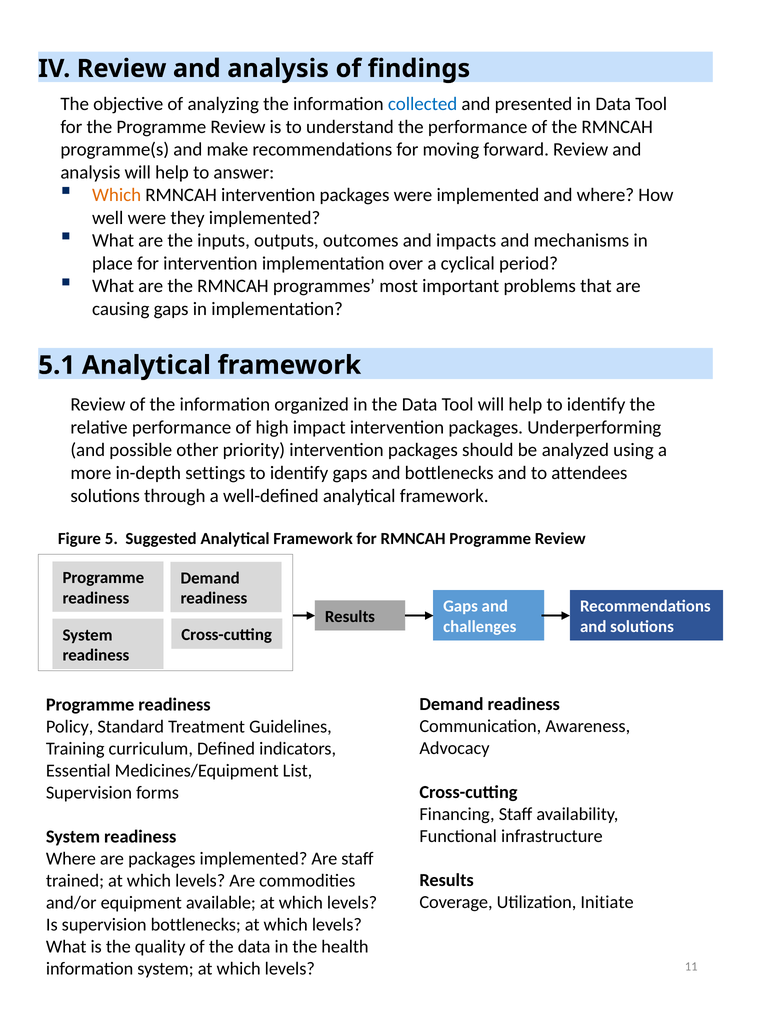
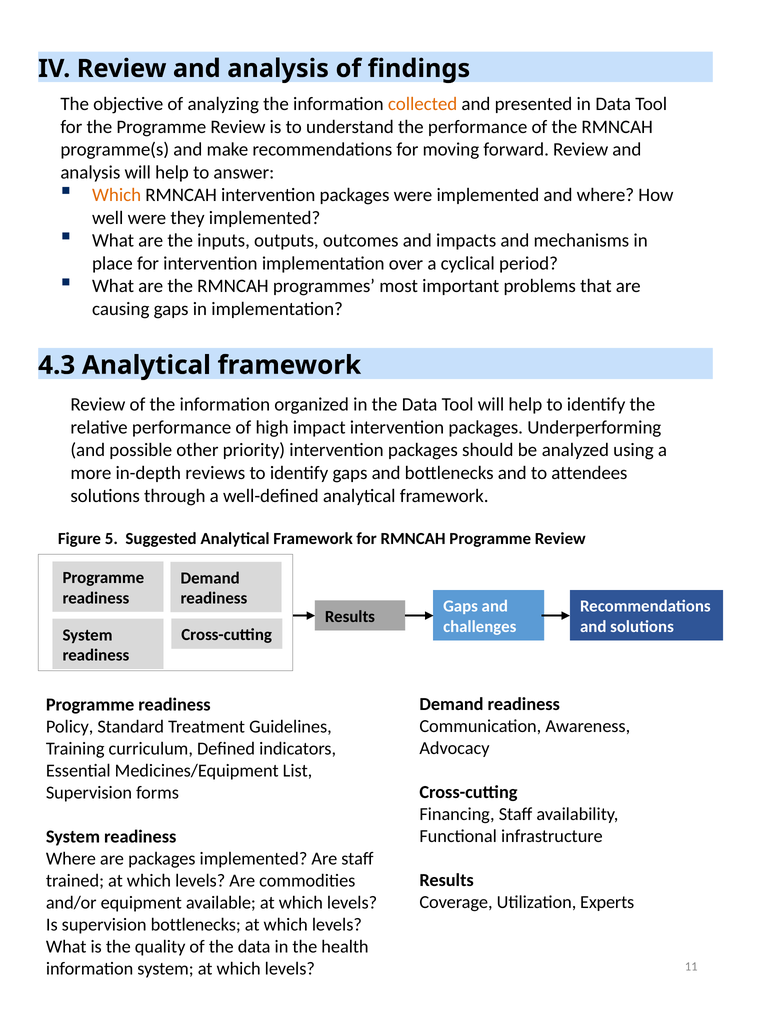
collected colour: blue -> orange
5.1: 5.1 -> 4.3
settings: settings -> reviews
Initiate: Initiate -> Experts
